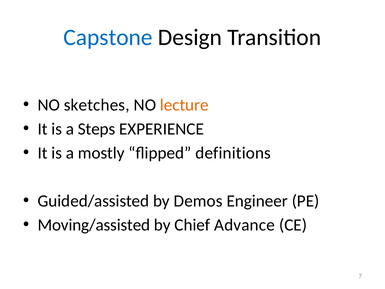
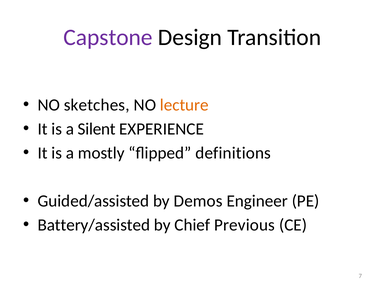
Capstone colour: blue -> purple
Steps: Steps -> Silent
Moving/assisted: Moving/assisted -> Battery/assisted
Advance: Advance -> Previous
